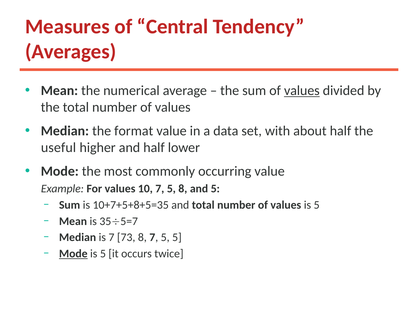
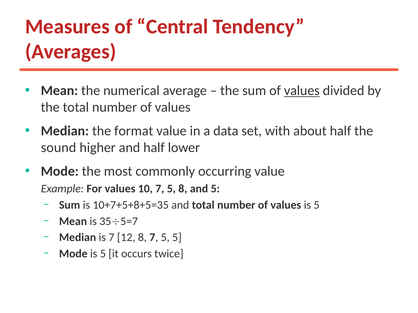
useful: useful -> sound
73: 73 -> 12
Mode at (73, 254) underline: present -> none
